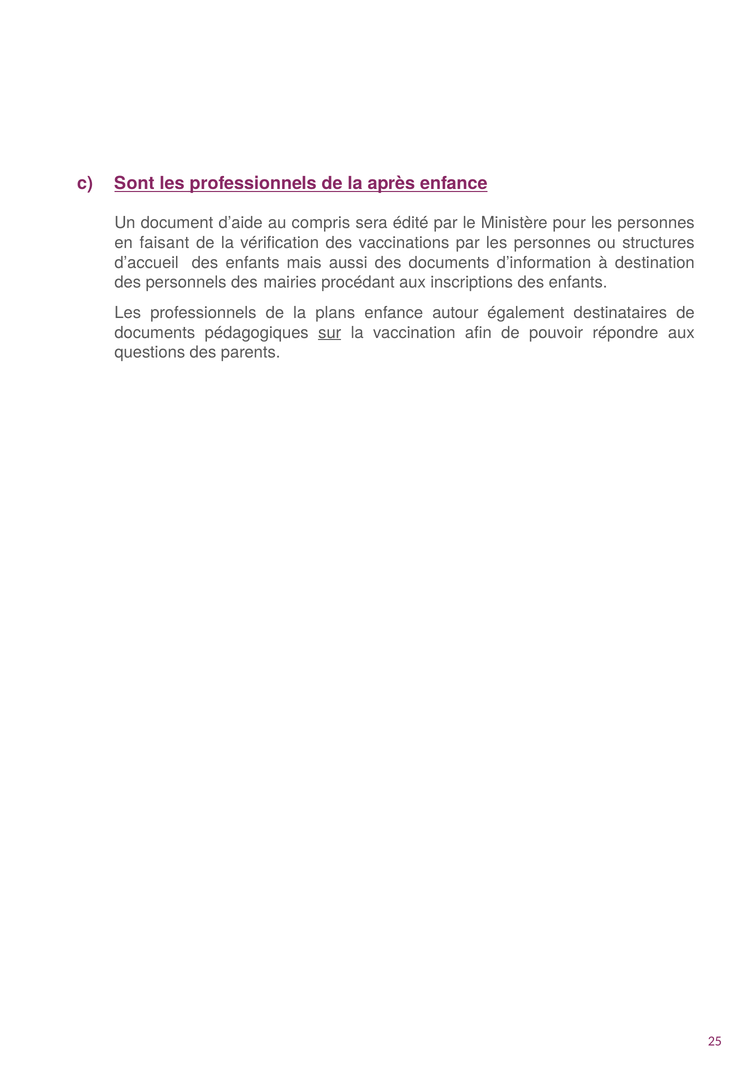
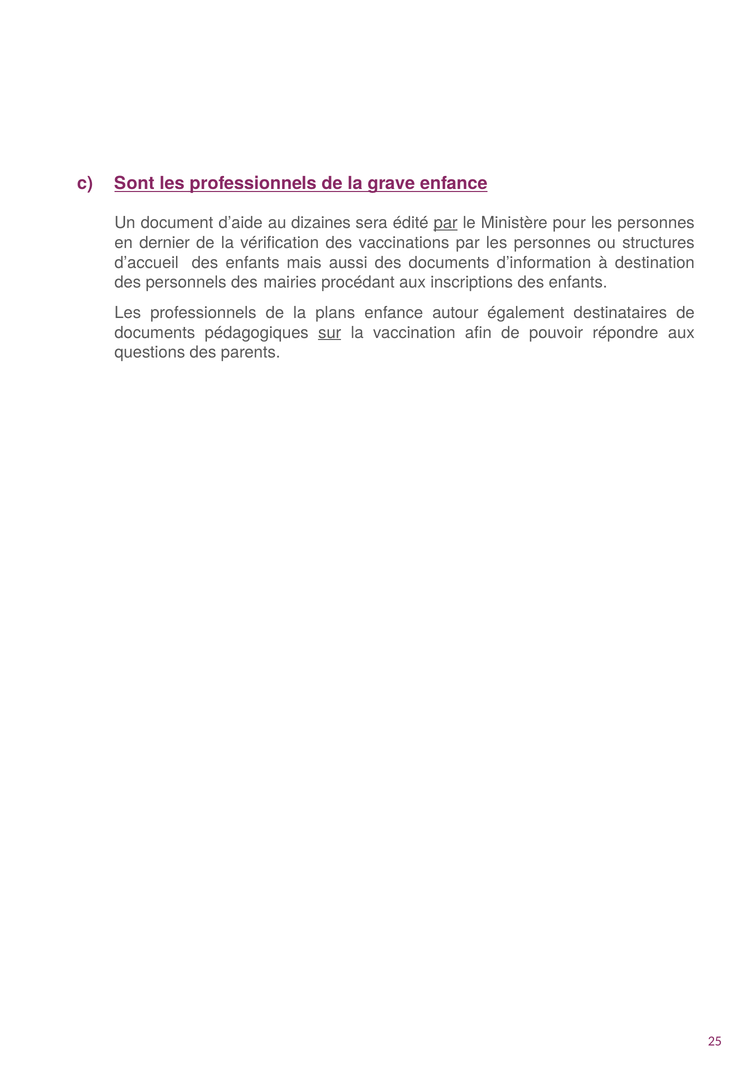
après: après -> grave
compris: compris -> dizaines
par at (446, 223) underline: none -> present
faisant: faisant -> dernier
